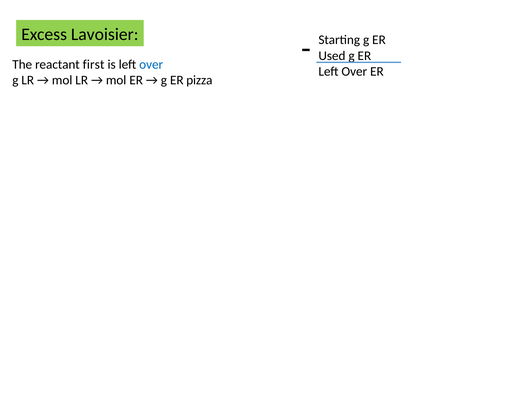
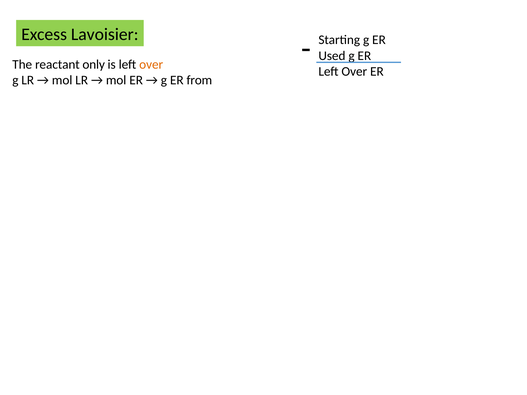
first: first -> only
over at (151, 65) colour: blue -> orange
pizza: pizza -> from
